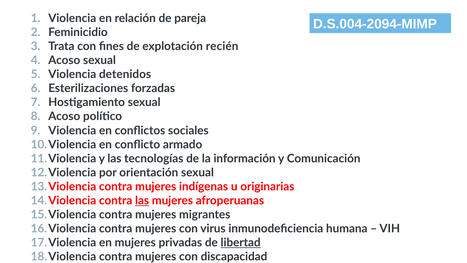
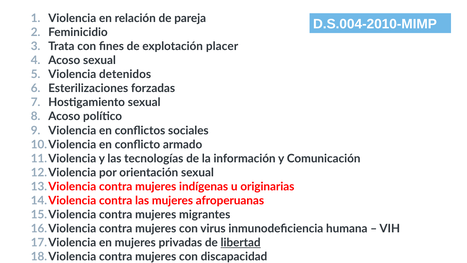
D.S.004-2094-MIMP: D.S.004-2094-MIMP -> D.S.004-2010-MIMP
recién: recién -> placer
las at (142, 200) underline: present -> none
